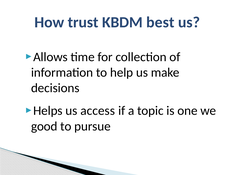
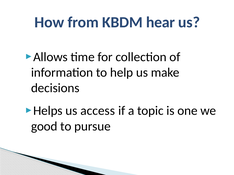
trust: trust -> from
best: best -> hear
